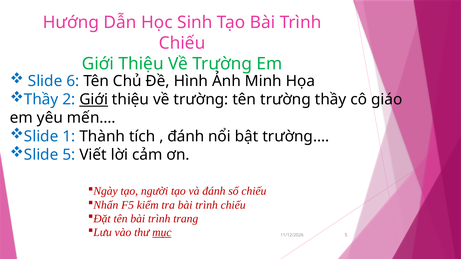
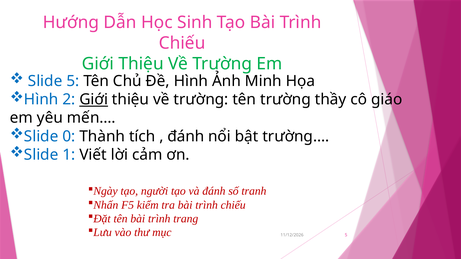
Slide 6: 6 -> 5
Thầy at (41, 100): Thầy -> Hình
1: 1 -> 0
Slide 5: 5 -> 1
số chiếu: chiếu -> tranh
mục underline: present -> none
